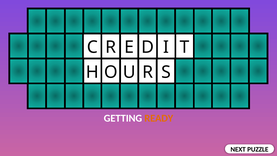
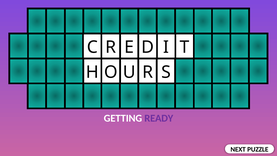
READY colour: orange -> purple
